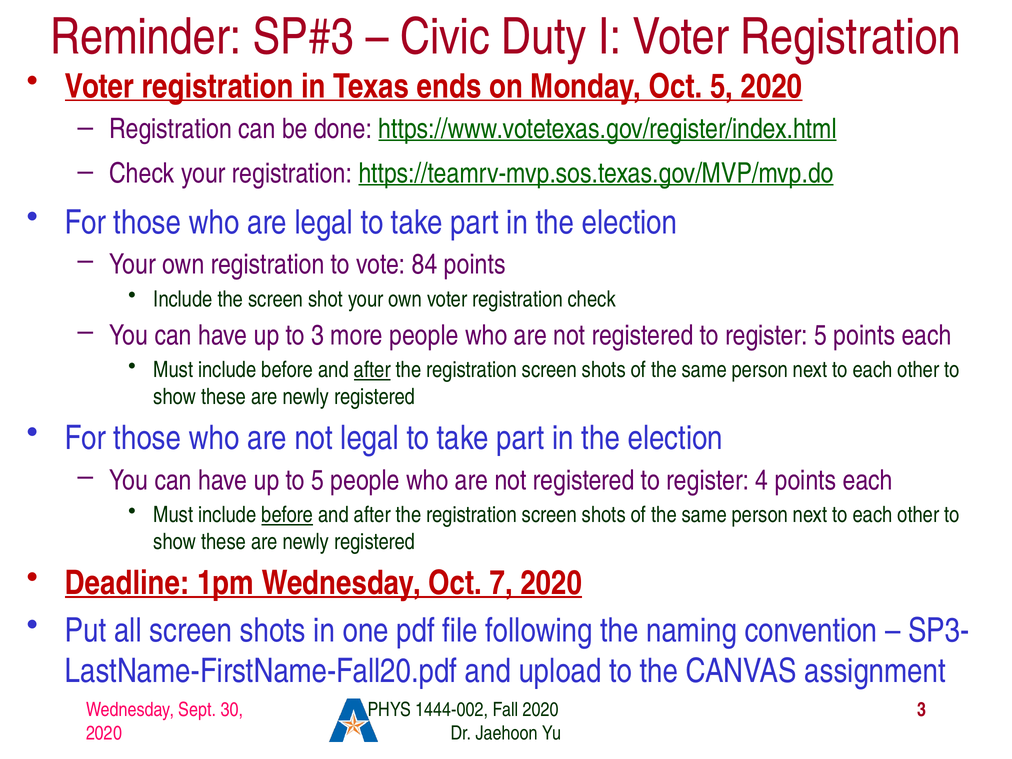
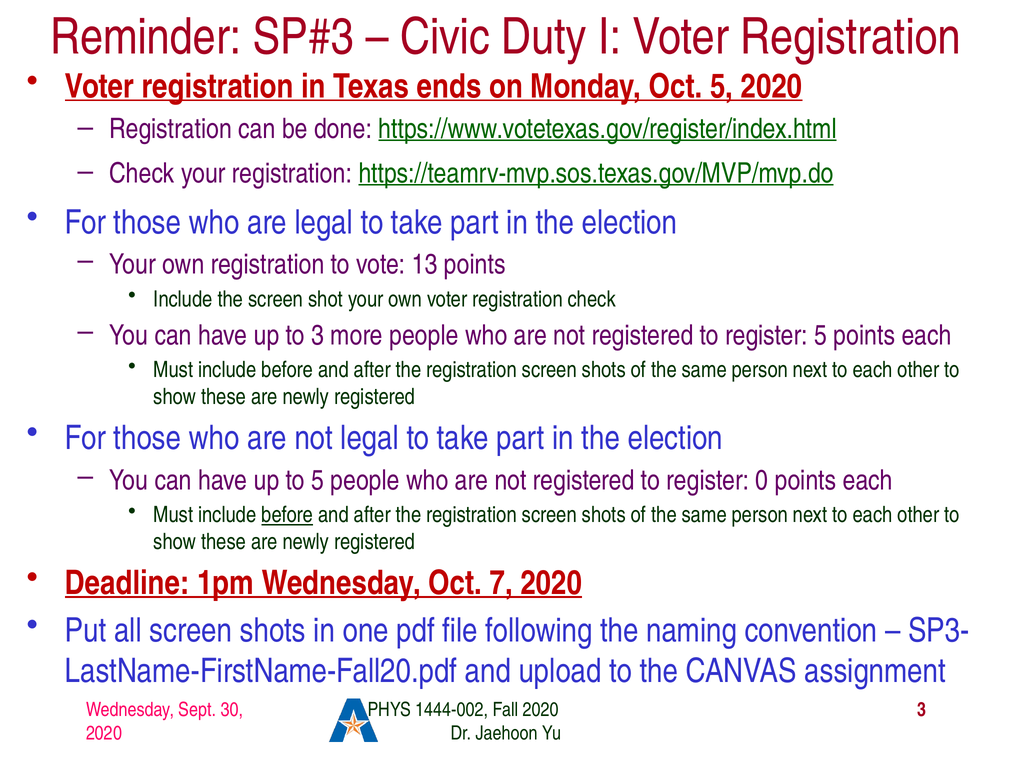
84: 84 -> 13
after at (372, 370) underline: present -> none
4: 4 -> 0
